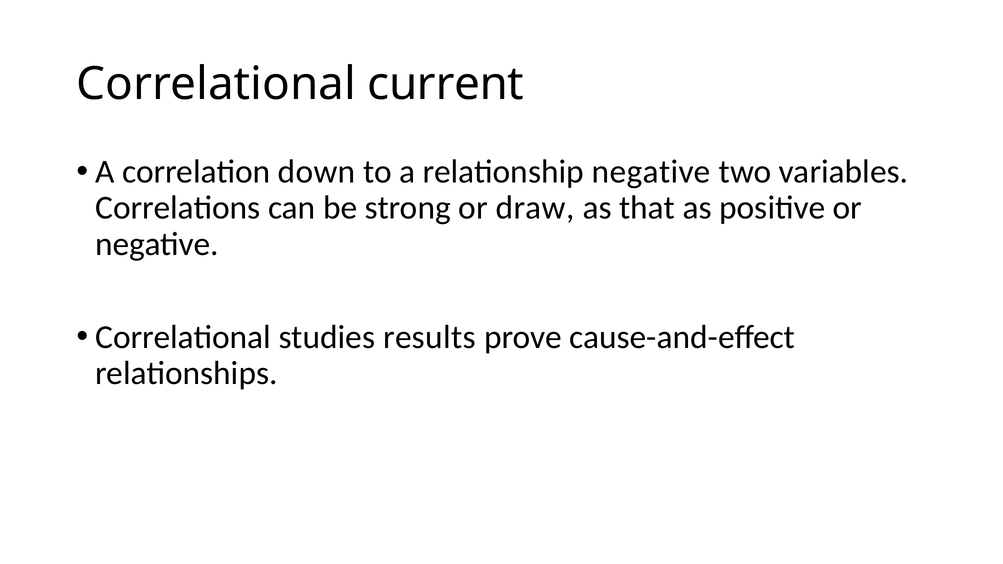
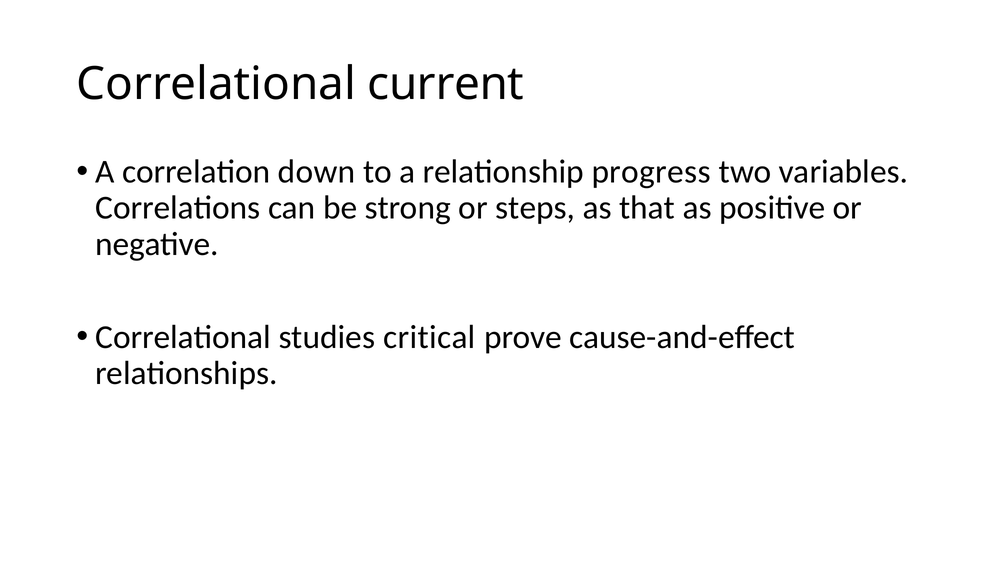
relationship negative: negative -> progress
draw: draw -> steps
results: results -> critical
